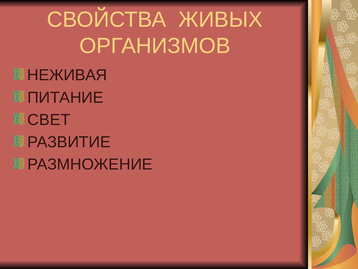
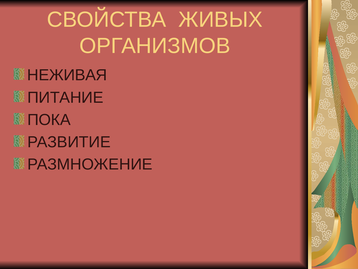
СВЕТ: СВЕТ -> ПОКА
